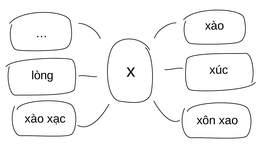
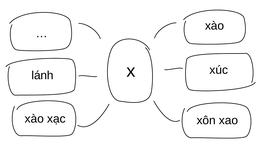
lòng: lòng -> lánh
